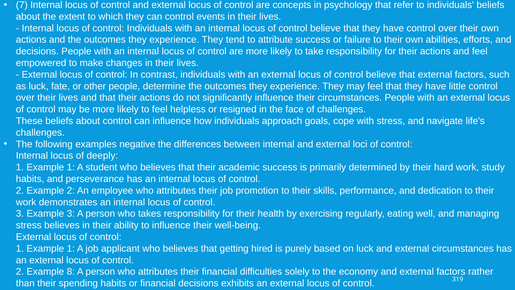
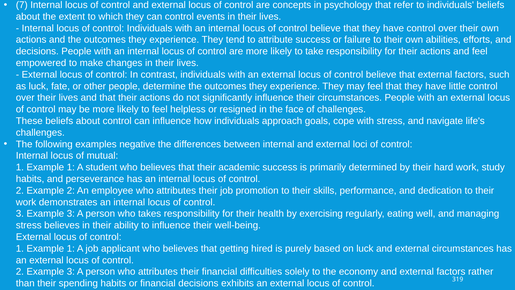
deeply: deeply -> mutual
2 Example 8: 8 -> 3
